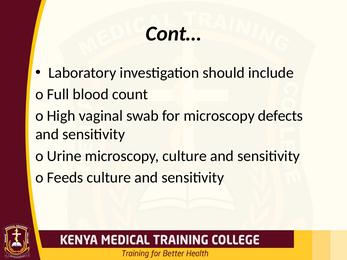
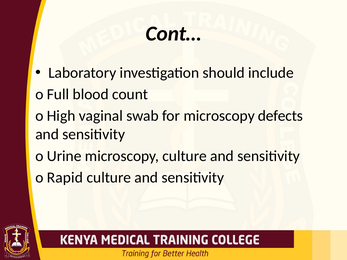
Feeds: Feeds -> Rapid
